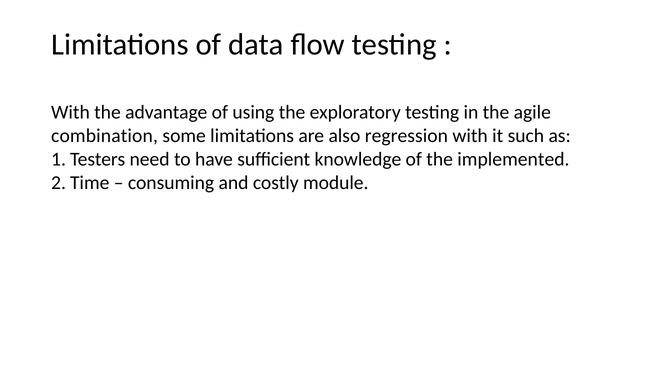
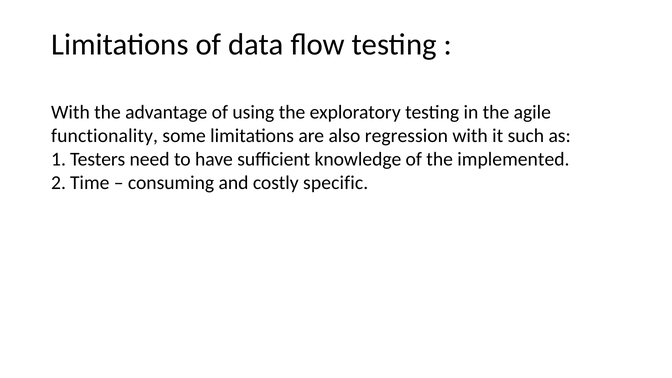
combination: combination -> functionality
module: module -> specific
